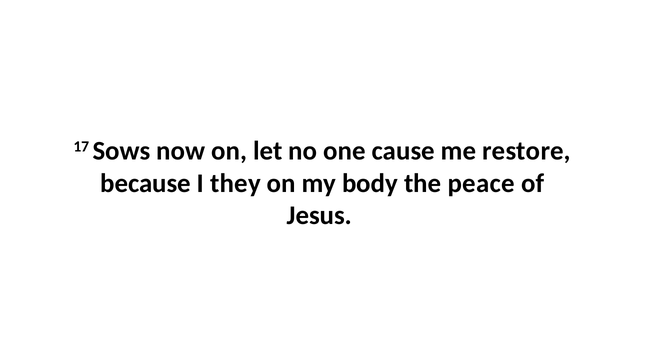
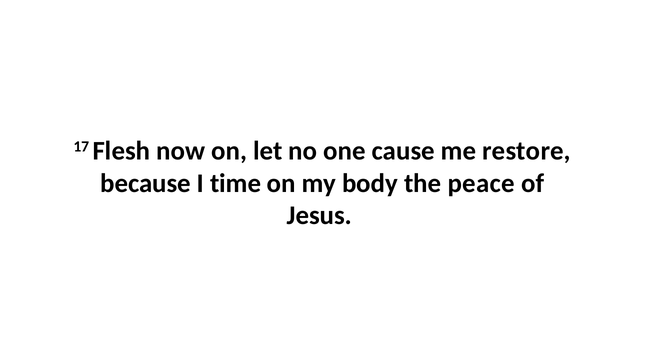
Sows: Sows -> Flesh
they: they -> time
